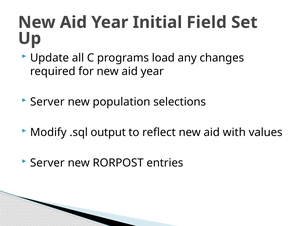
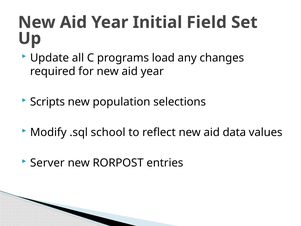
Server at (47, 102): Server -> Scripts
output: output -> school
with: with -> data
